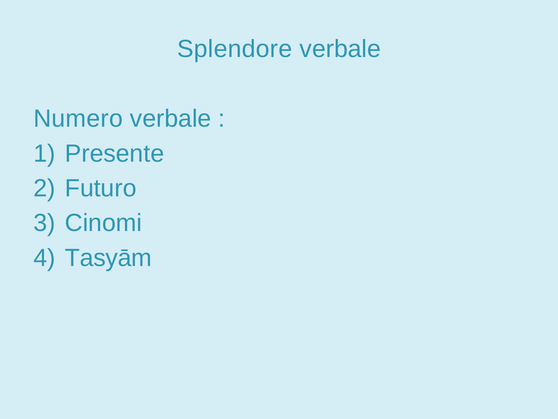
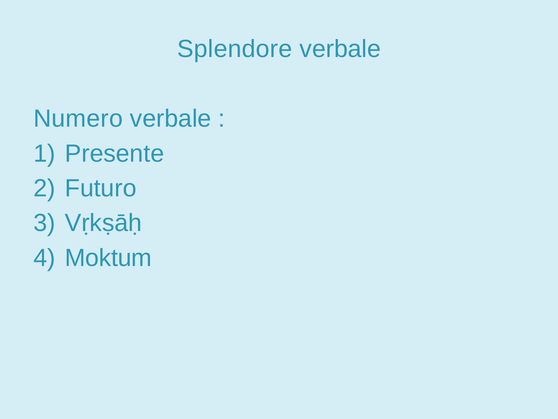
Cinomi: Cinomi -> Vṛkṣāḥ
Tasyām: Tasyām -> Moktum
